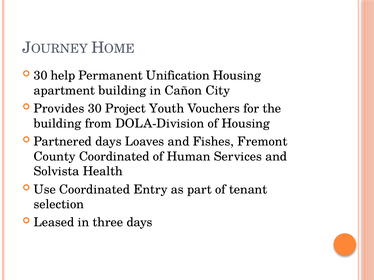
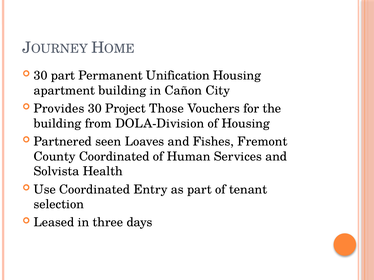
30 help: help -> part
Youth: Youth -> Those
Partnered days: days -> seen
